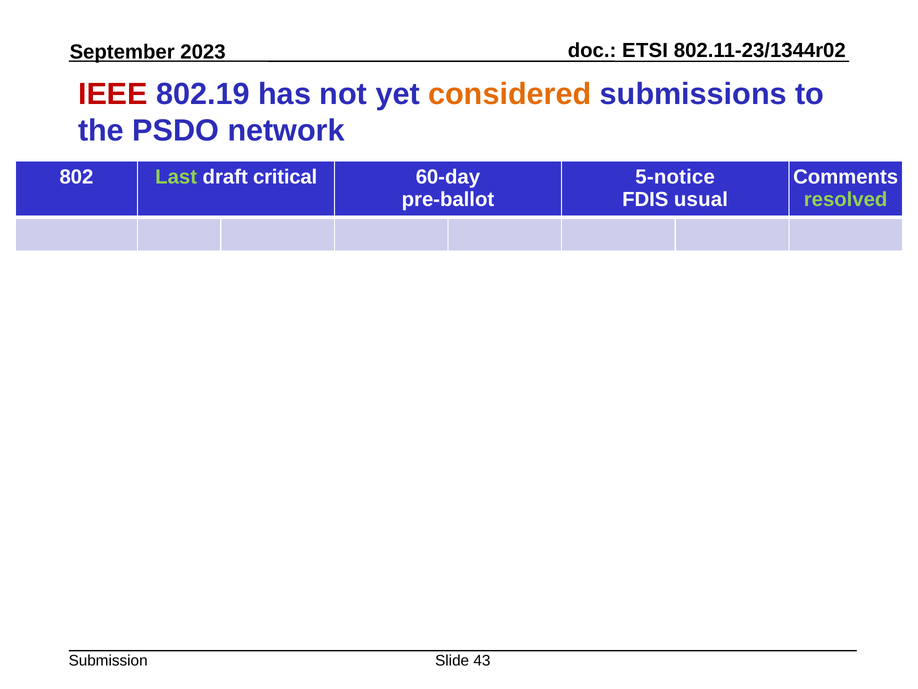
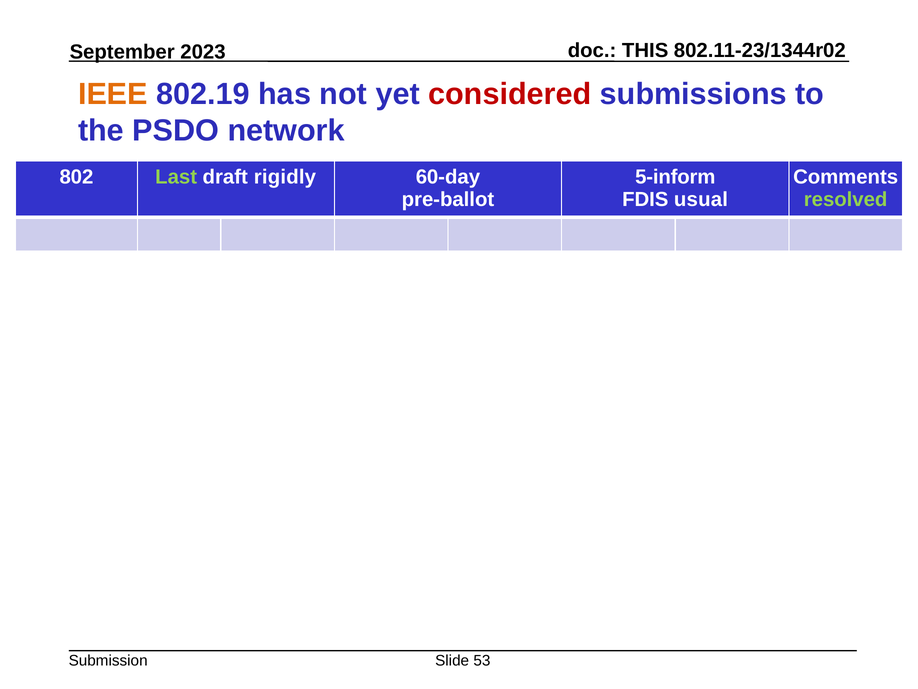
ETSI: ETSI -> THIS
IEEE colour: red -> orange
considered colour: orange -> red
critical: critical -> rigidly
5-notice: 5-notice -> 5-inform
43: 43 -> 53
